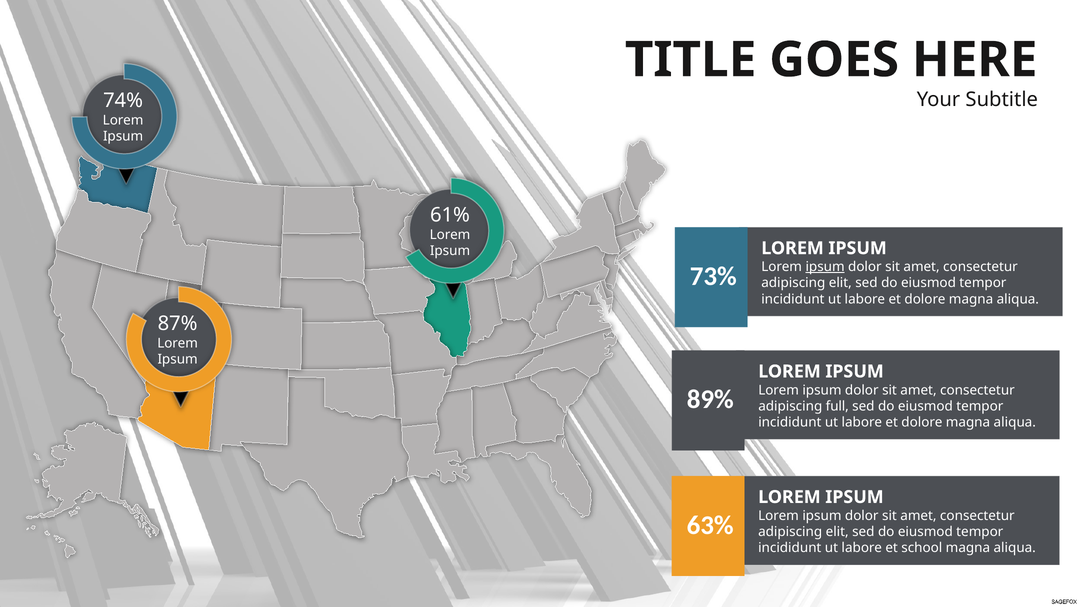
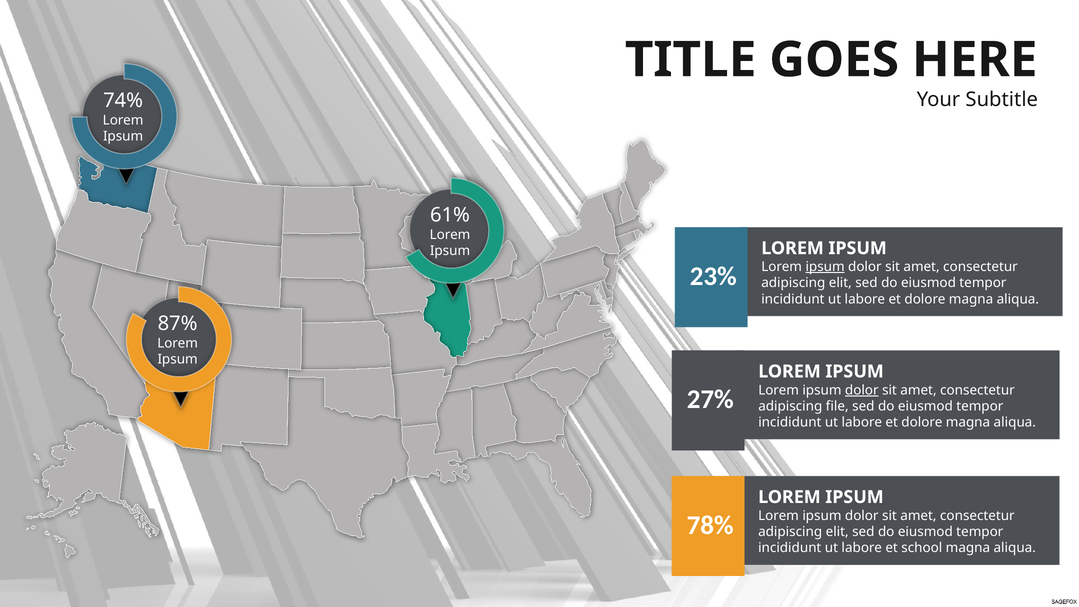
73%: 73% -> 23%
dolor at (862, 390) underline: none -> present
89%: 89% -> 27%
full: full -> file
63%: 63% -> 78%
